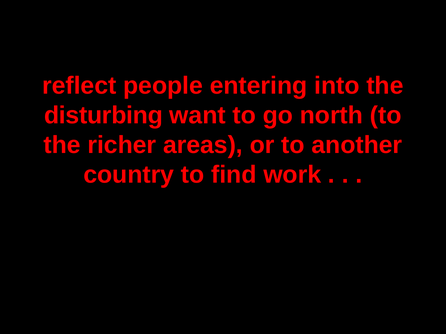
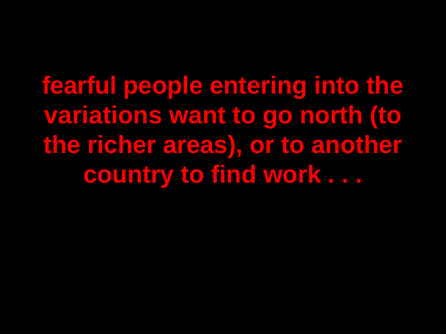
reflect: reflect -> fearful
disturbing: disturbing -> variations
